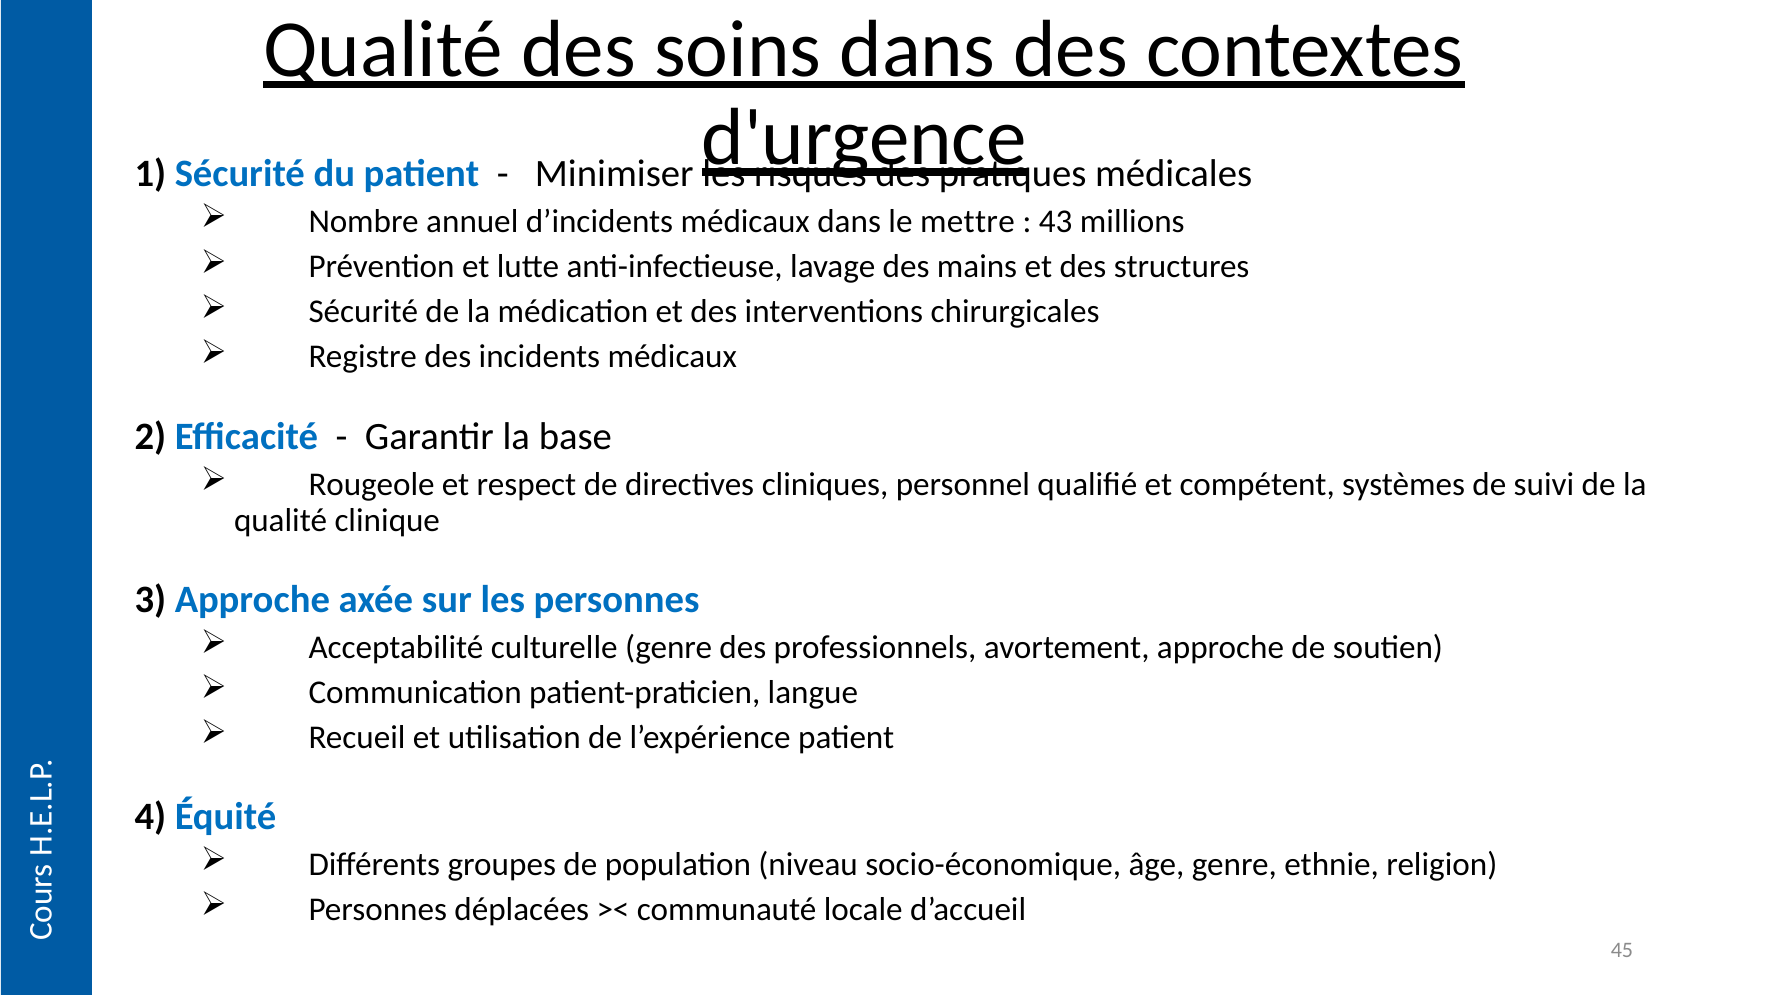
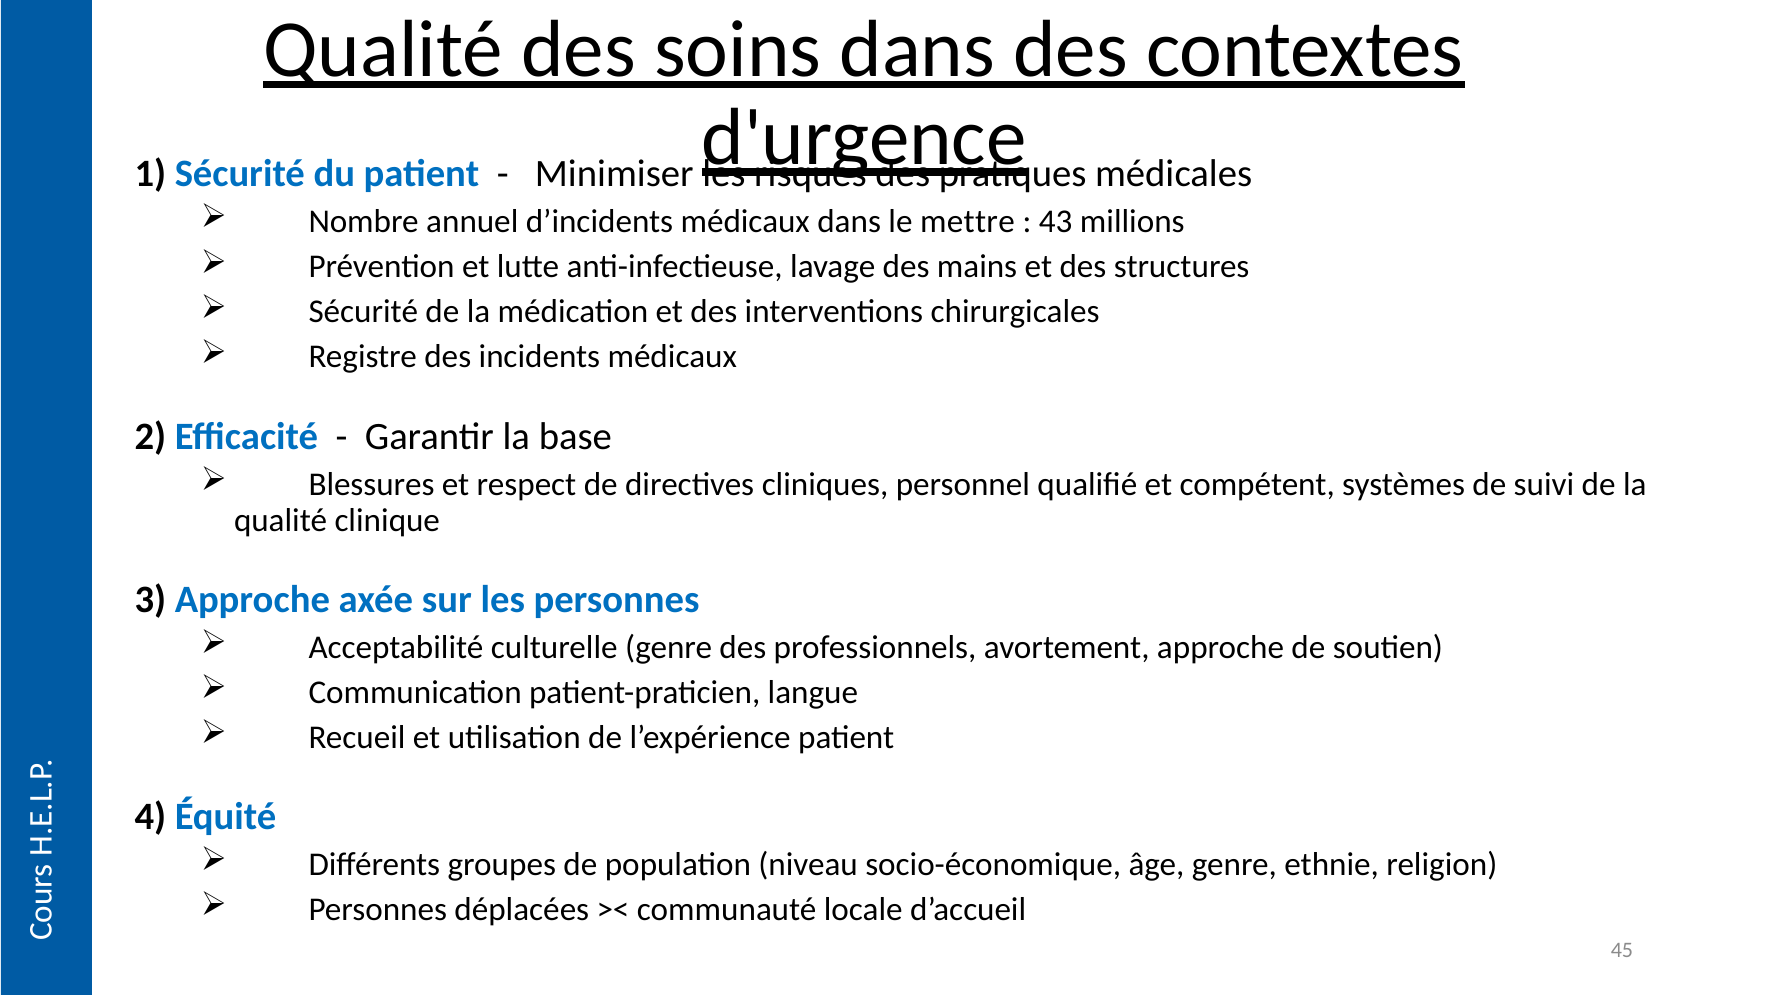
Rougeole: Rougeole -> Blessures
